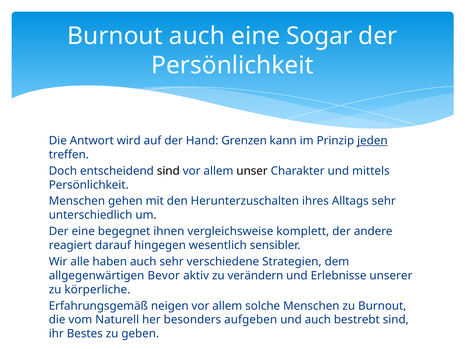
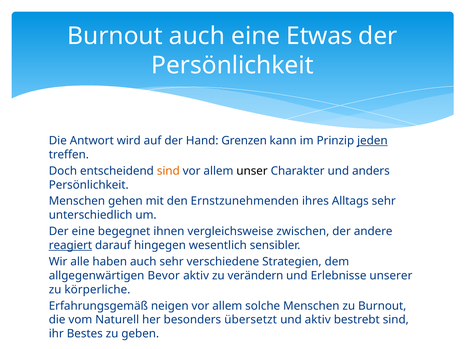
Sogar: Sogar -> Etwas
sind at (168, 171) colour: black -> orange
mittels: mittels -> anders
Herunterzuschalten: Herunterzuschalten -> Ernstzunehmenden
komplett: komplett -> zwischen
reagiert underline: none -> present
aufgeben: aufgeben -> übersetzt
und auch: auch -> aktiv
